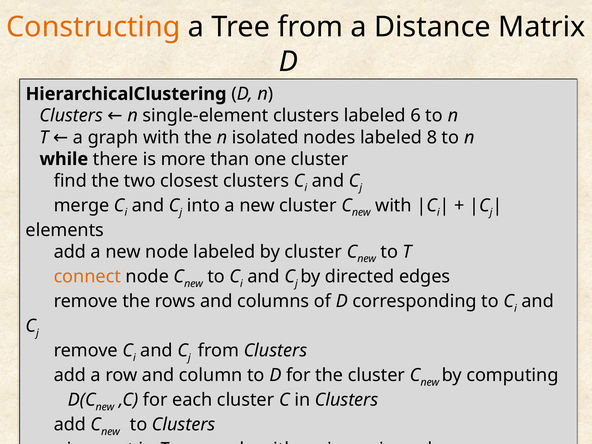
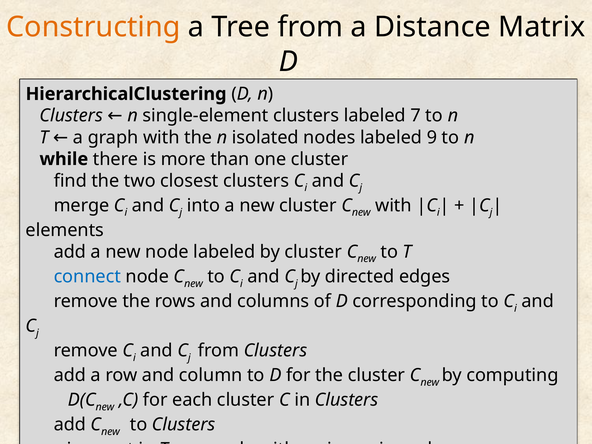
6: 6 -> 7
8: 8 -> 9
connect colour: orange -> blue
